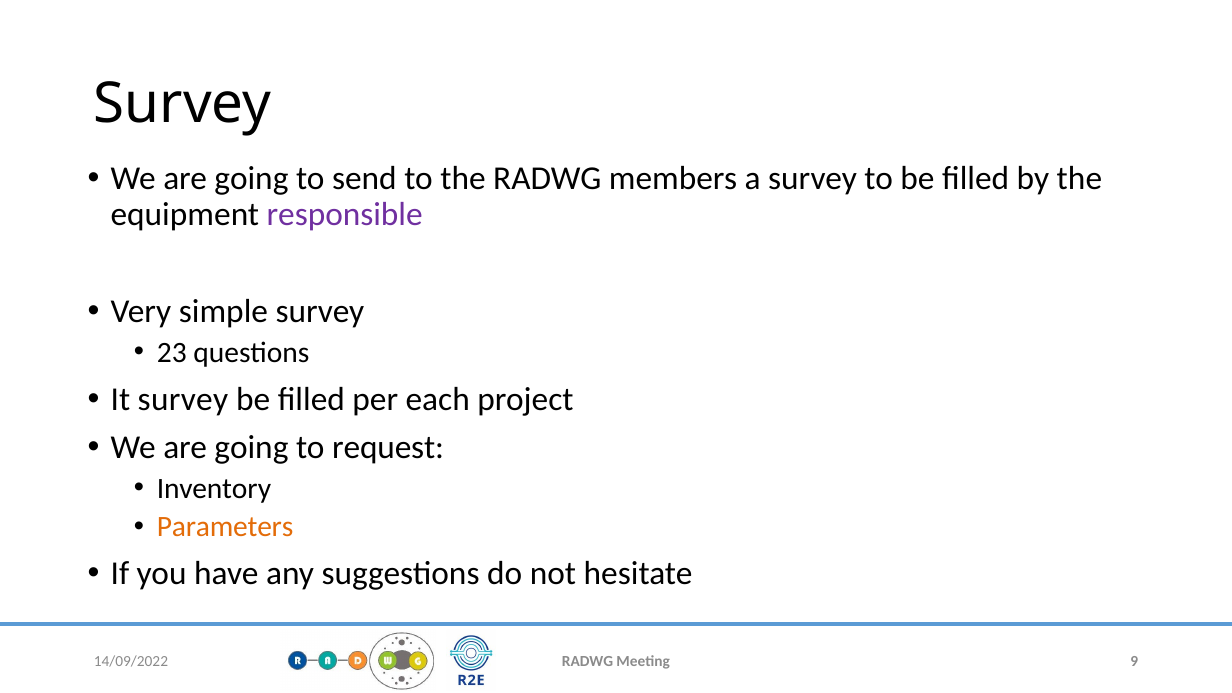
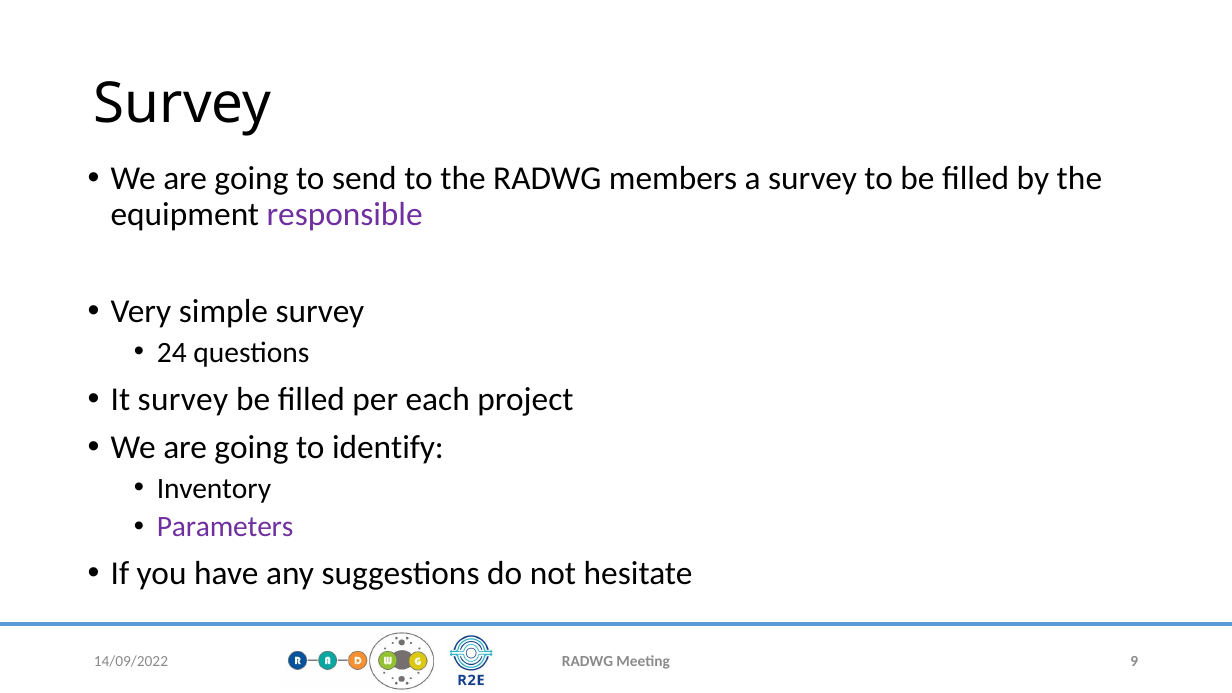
23: 23 -> 24
request: request -> identify
Parameters colour: orange -> purple
